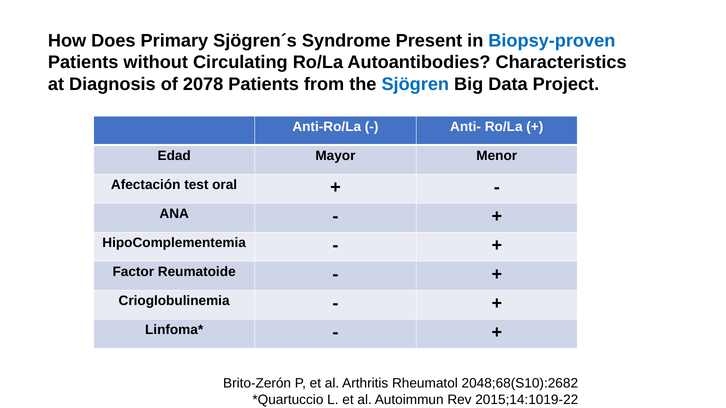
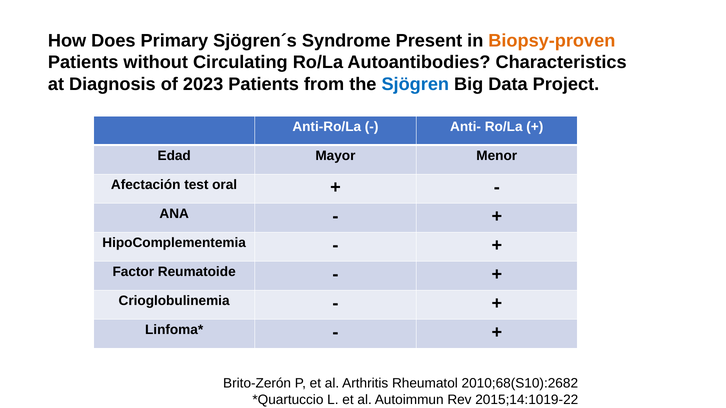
Biopsy-proven colour: blue -> orange
2078: 2078 -> 2023
2048;68(S10):2682: 2048;68(S10):2682 -> 2010;68(S10):2682
